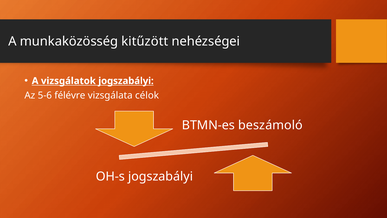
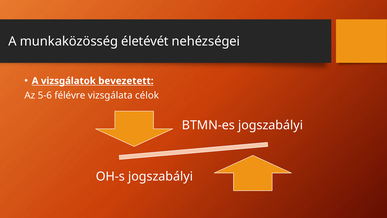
kitűzött: kitűzött -> életévét
vizsgálatok jogszabályi: jogszabályi -> bevezetett
beszámoló at (270, 125): beszámoló -> jogszabályi
